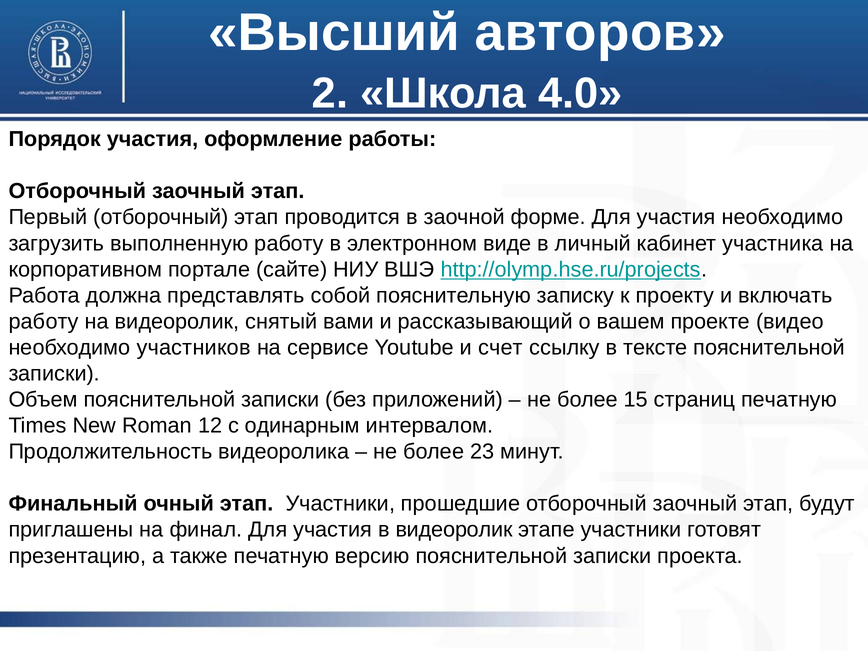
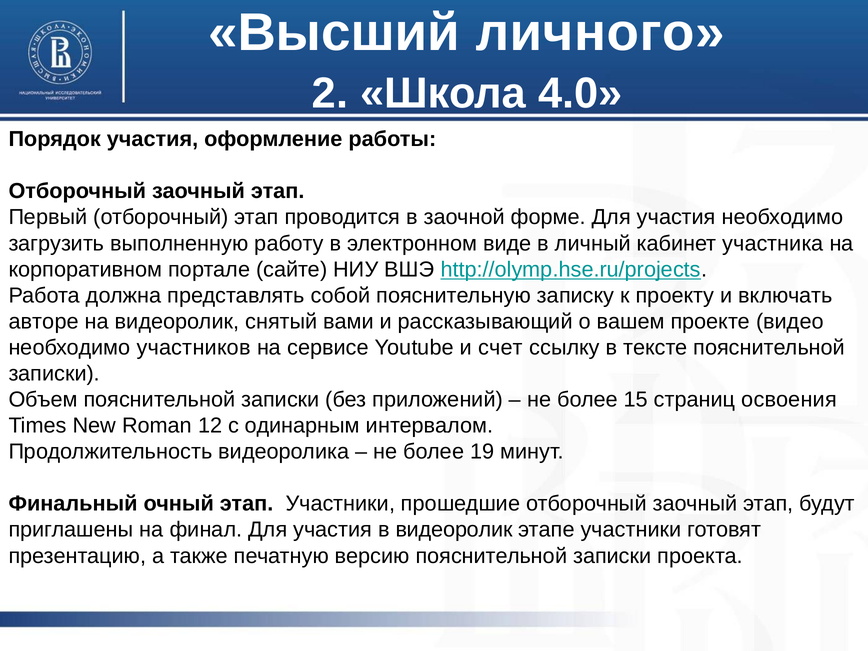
авторов: авторов -> личного
работу at (44, 321): работу -> авторе
страниц печатную: печатную -> освоения
23: 23 -> 19
